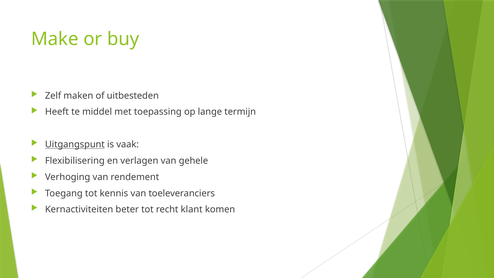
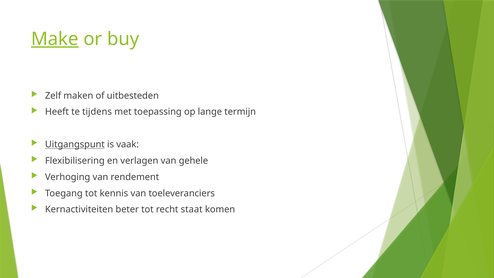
Make underline: none -> present
middel: middel -> tijdens
klant: klant -> staat
